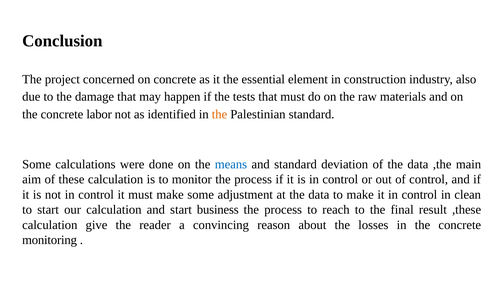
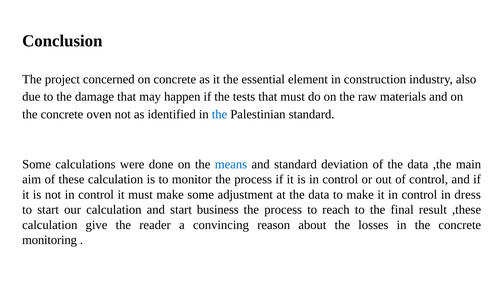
labor: labor -> oven
the at (220, 114) colour: orange -> blue
clean: clean -> dress
